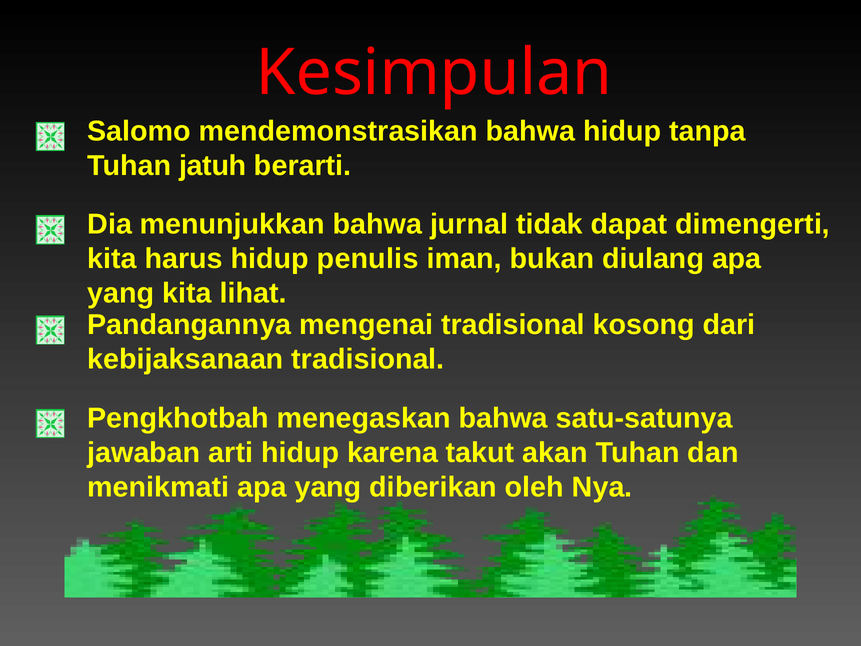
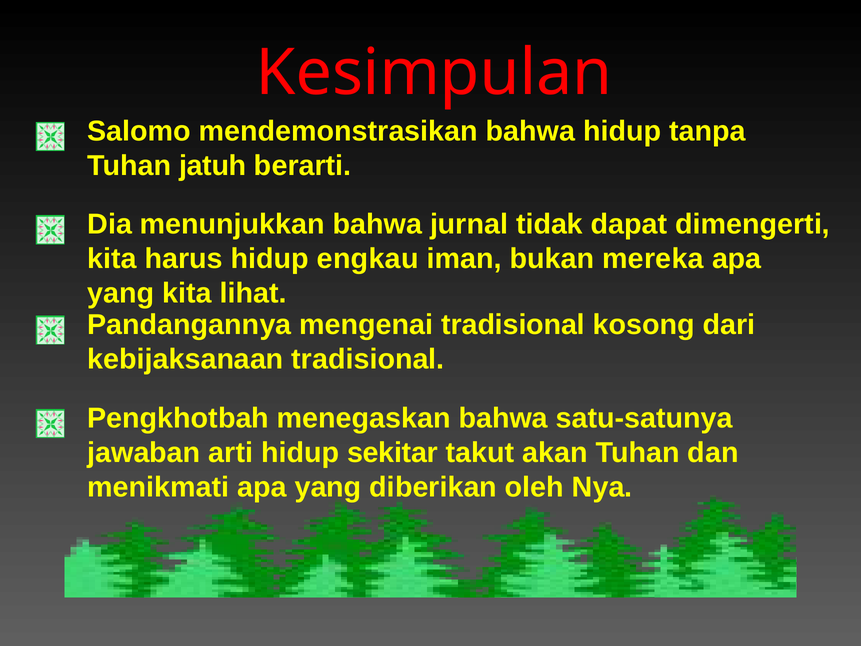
penulis: penulis -> engkau
diulang: diulang -> mereka
karena: karena -> sekitar
